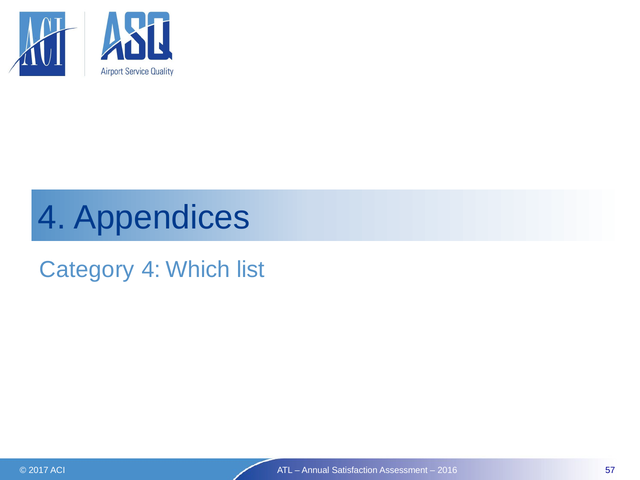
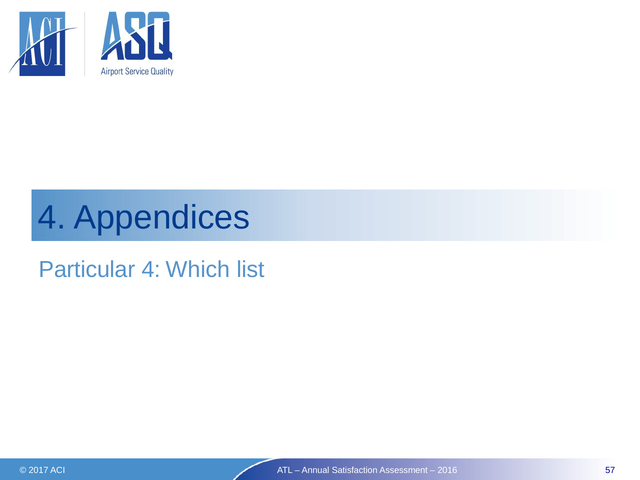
Category: Category -> Particular
